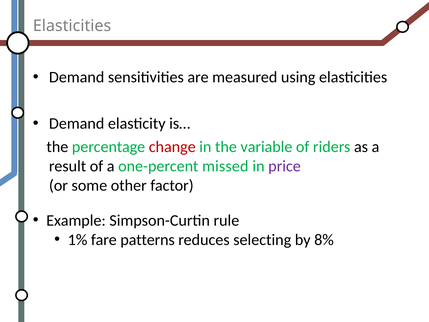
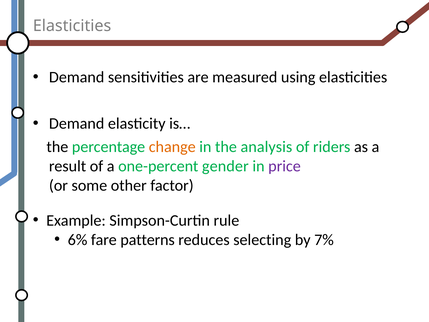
change colour: red -> orange
variable: variable -> analysis
missed: missed -> gender
1%: 1% -> 6%
8%: 8% -> 7%
